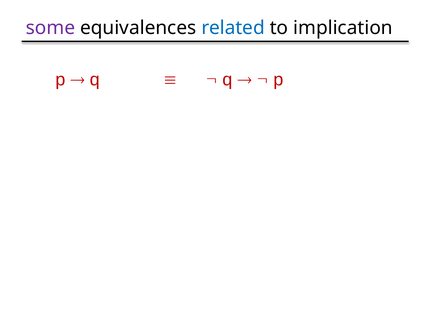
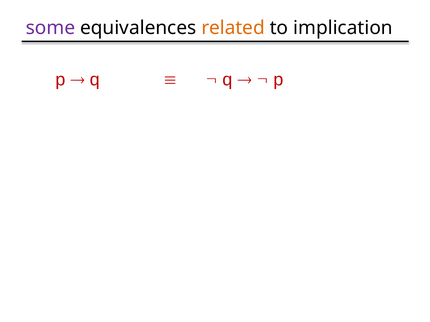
related colour: blue -> orange
